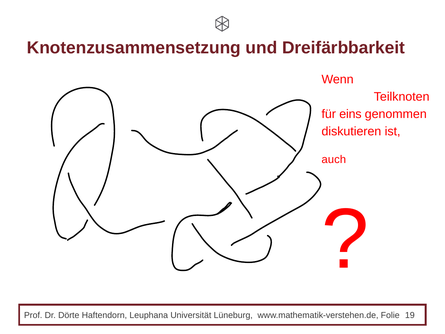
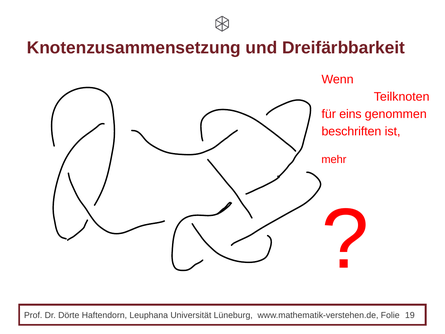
diskutieren: diskutieren -> beschriften
auch: auch -> mehr
